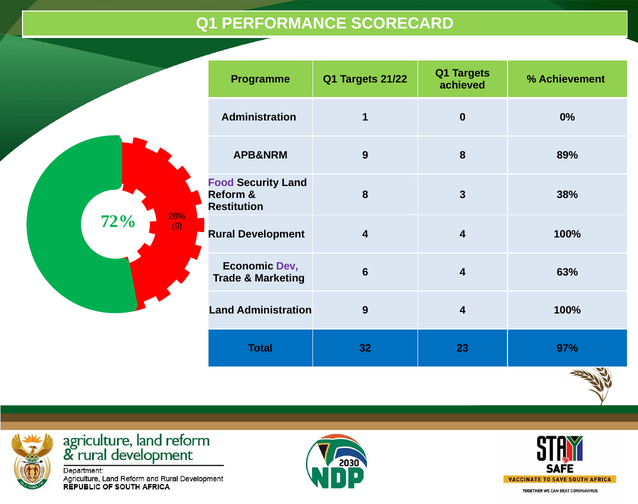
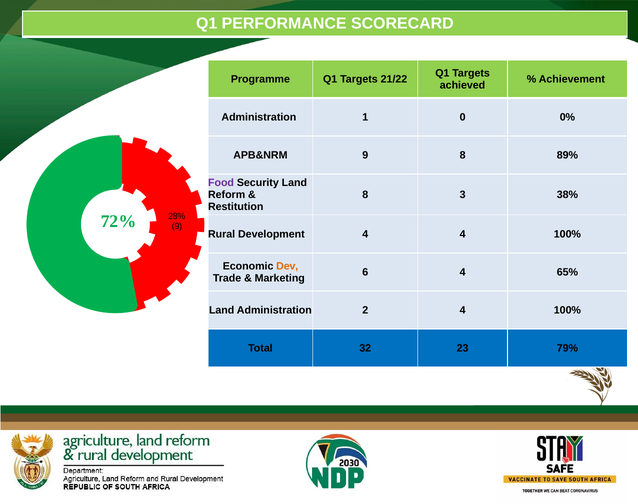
Dev colour: purple -> orange
63%: 63% -> 65%
Administration 9: 9 -> 2
97%: 97% -> 79%
